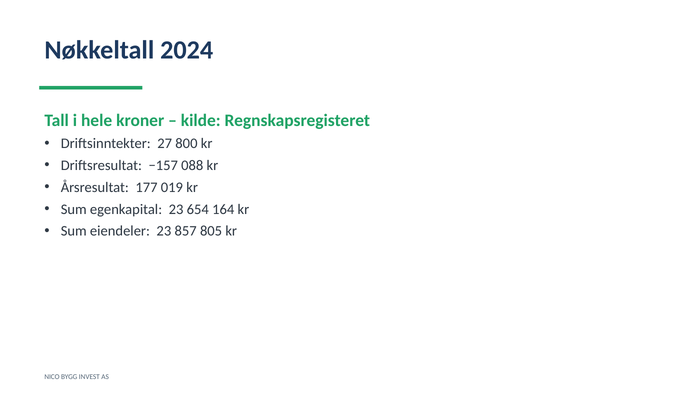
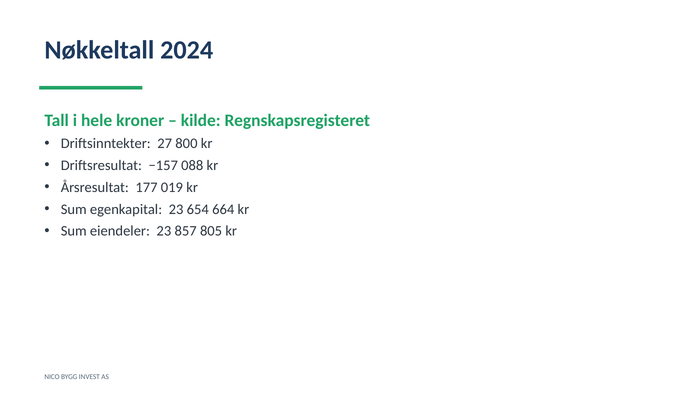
164: 164 -> 664
